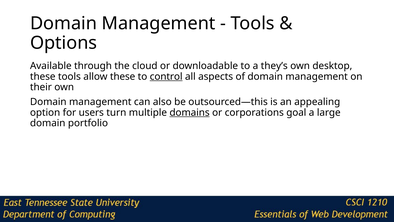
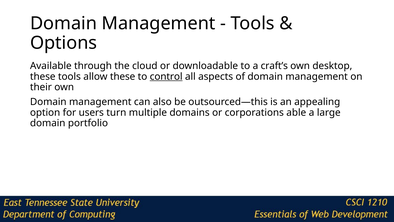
they’s: they’s -> craft’s
domains underline: present -> none
goal: goal -> able
